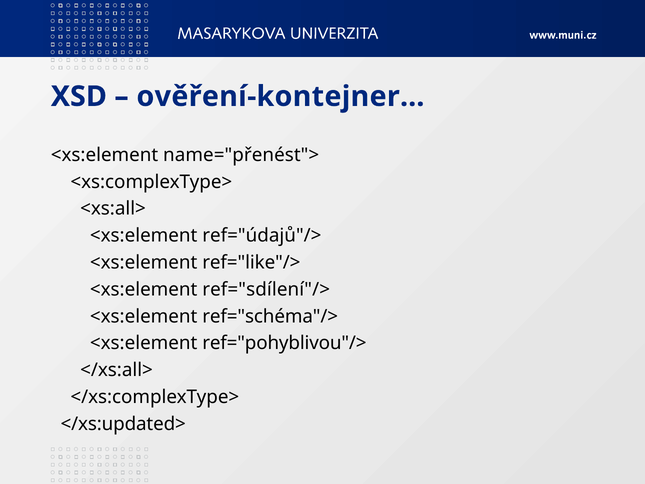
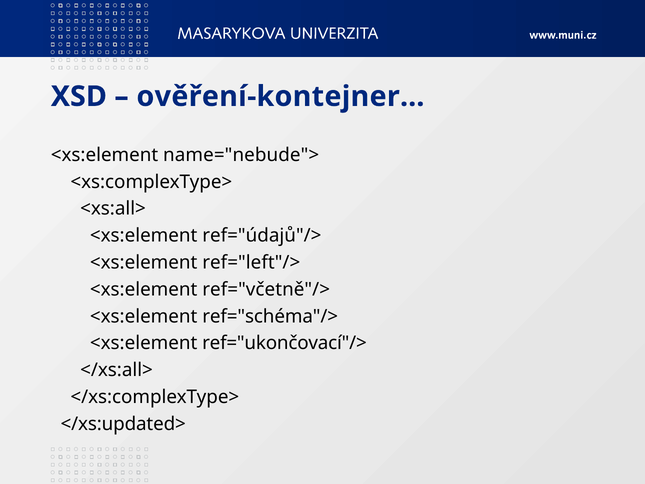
name="přenést">: name="přenést"> -> name="nebude">
ref="like"/>: ref="like"/> -> ref="left"/>
ref="sdílení"/>: ref="sdílení"/> -> ref="včetně"/>
ref="pohyblivou"/>: ref="pohyblivou"/> -> ref="ukončovací"/>
